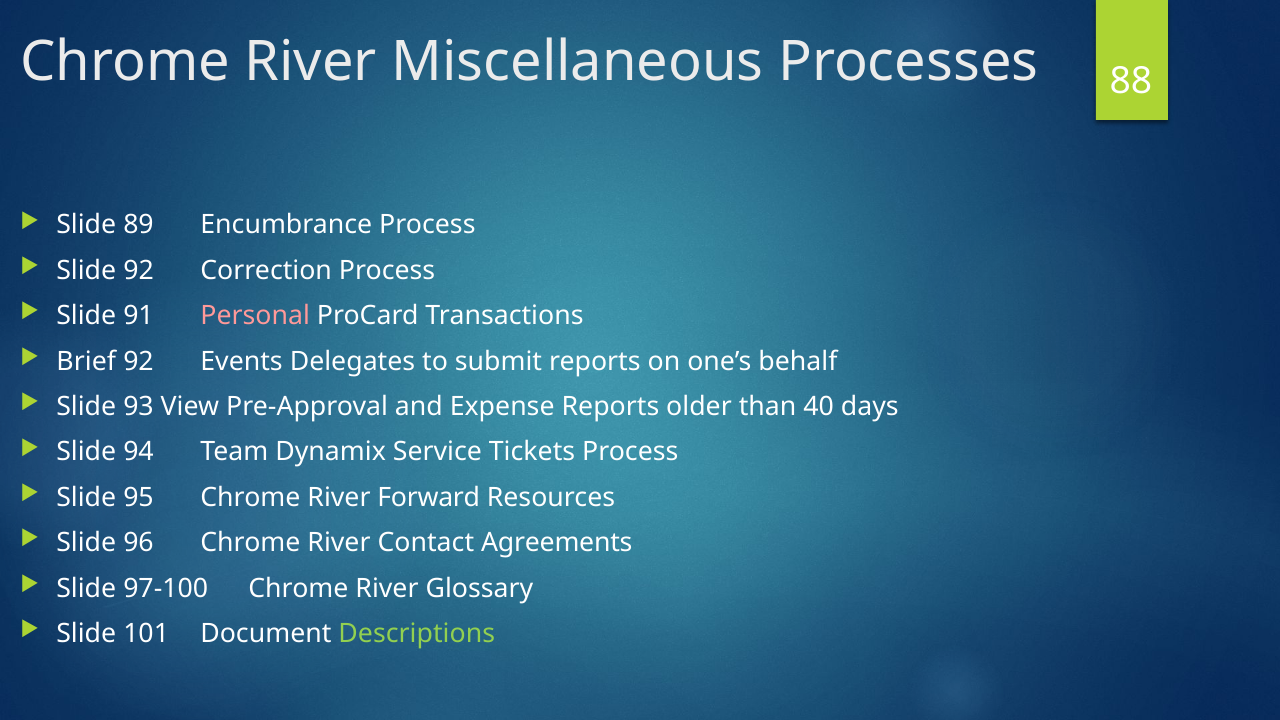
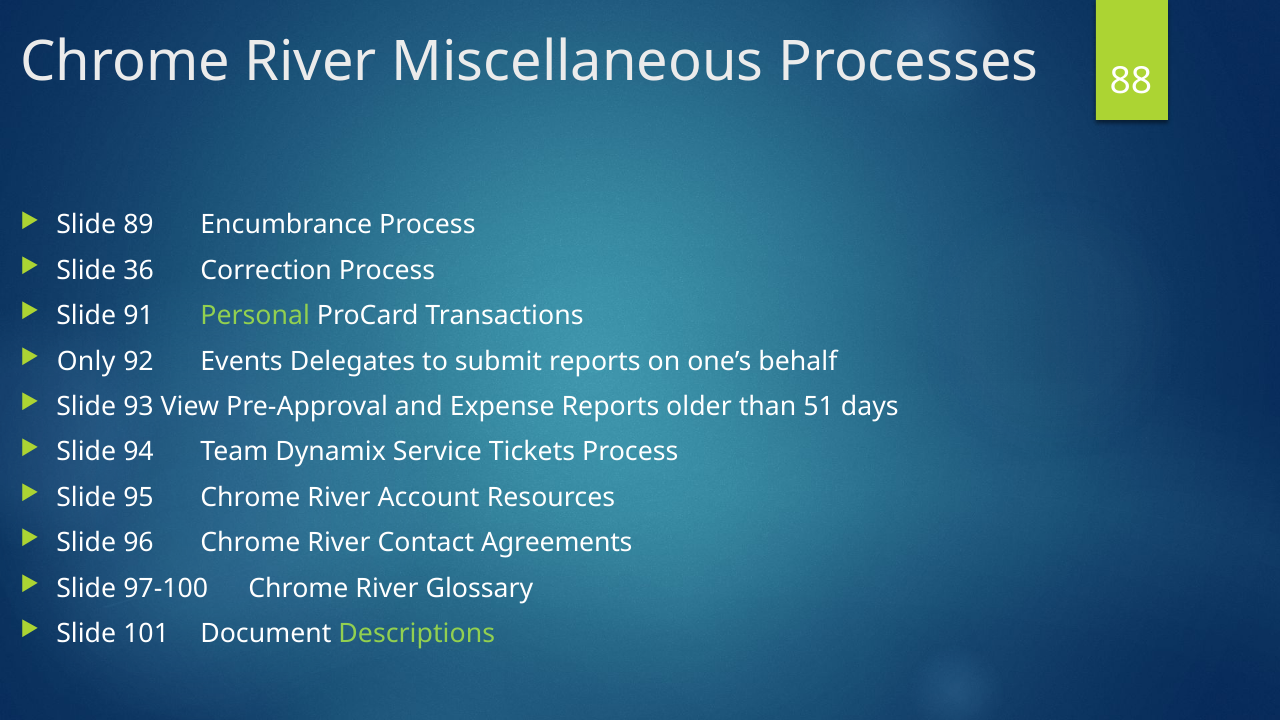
Slide 92: 92 -> 36
Personal colour: pink -> light green
Brief: Brief -> Only
40: 40 -> 51
Forward: Forward -> Account
